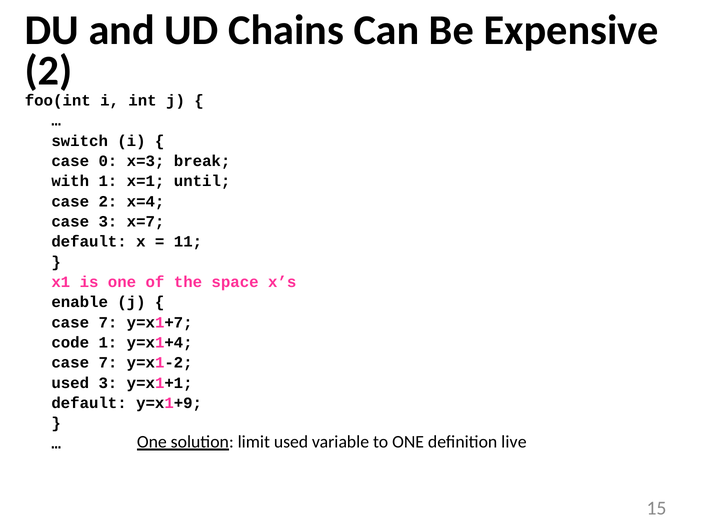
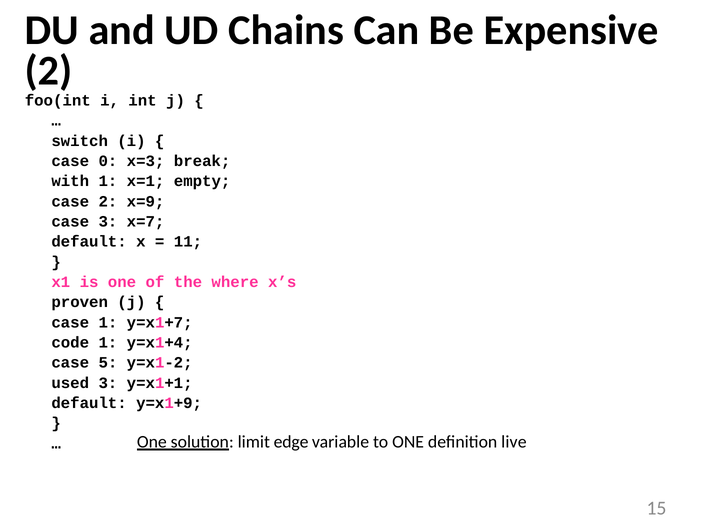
until: until -> empty
x=4: x=4 -> x=9
space: space -> where
enable: enable -> proven
7 at (108, 322): 7 -> 1
7 at (108, 363): 7 -> 5
limit used: used -> edge
